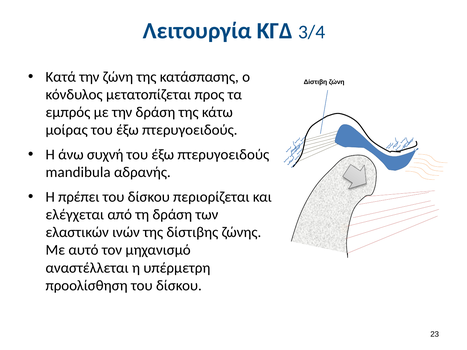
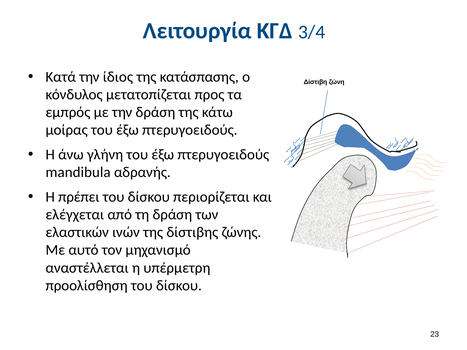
την ζώνη: ζώνη -> ίδιος
συχνή: συχνή -> γλήνη
